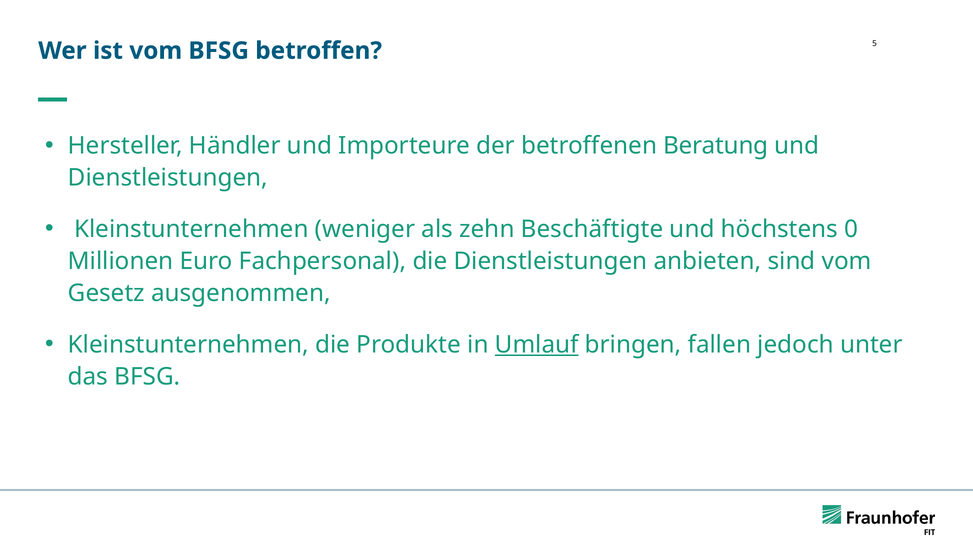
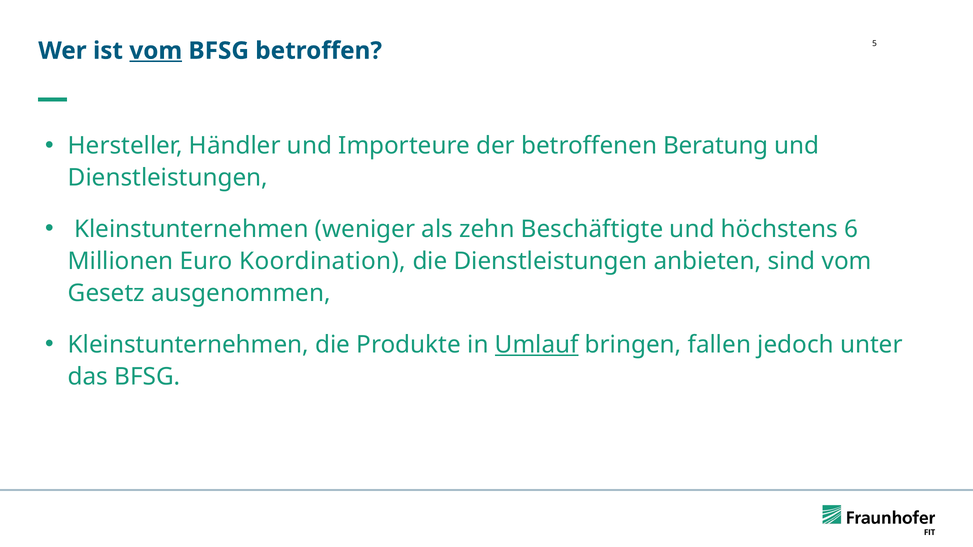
vom at (156, 51) underline: none -> present
0: 0 -> 6
Fachpersonal: Fachpersonal -> Koordination
